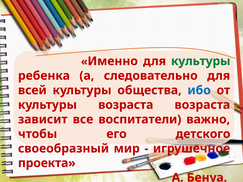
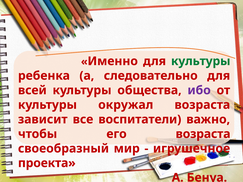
ибо colour: blue -> purple
культуры возраста: возраста -> окружал
его детского: детского -> возраста
